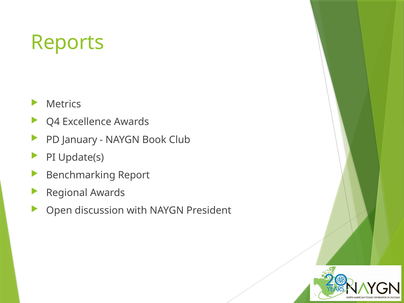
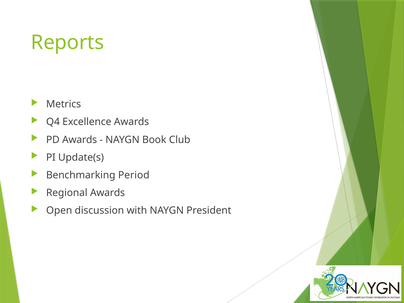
PD January: January -> Awards
Report: Report -> Period
